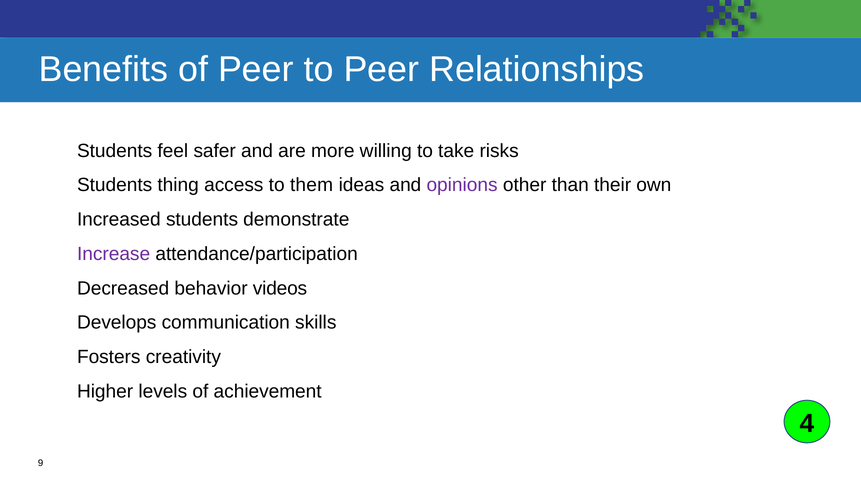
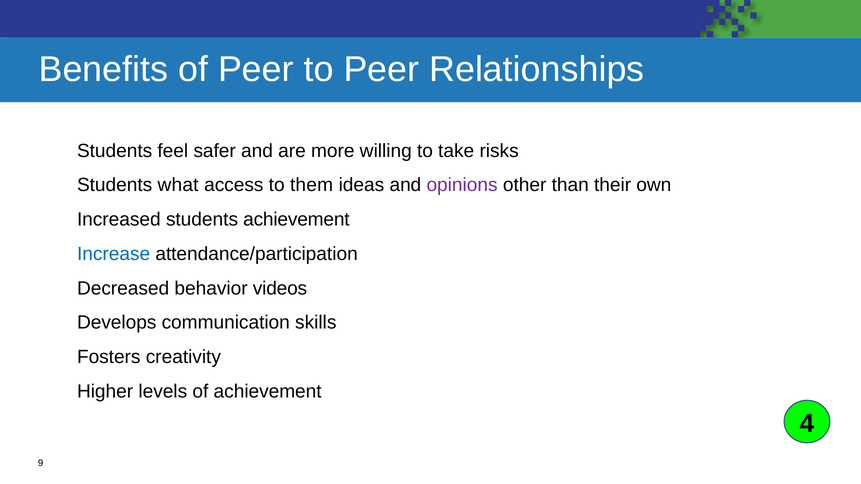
thing: thing -> what
students demonstrate: demonstrate -> achievement
Increase colour: purple -> blue
